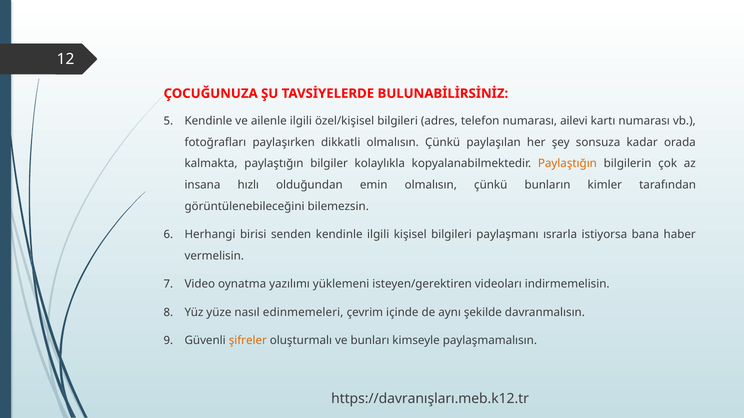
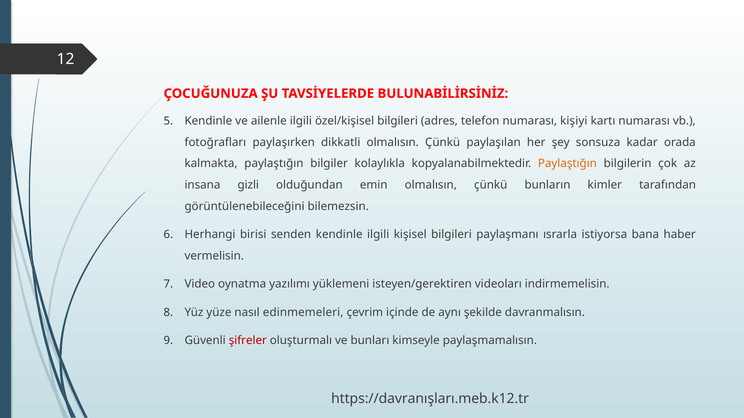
ailevi: ailevi -> kişiyi
hızlı: hızlı -> gizli
şifreler colour: orange -> red
